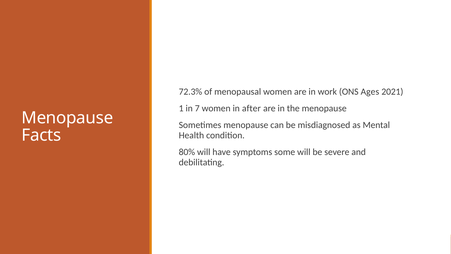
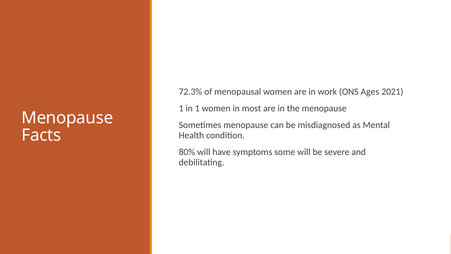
in 7: 7 -> 1
after: after -> most
